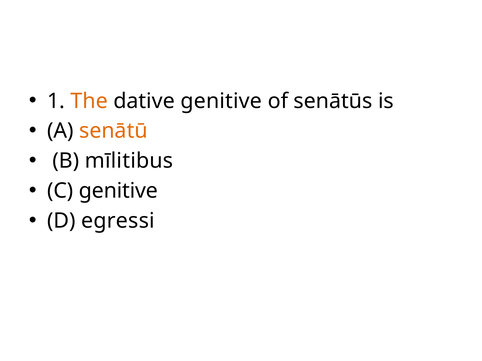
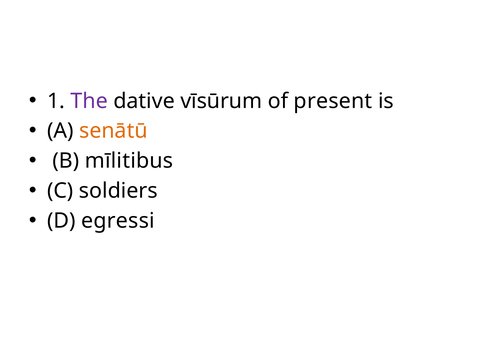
The colour: orange -> purple
dative genitive: genitive -> vīsūrum
senātūs: senātūs -> present
C genitive: genitive -> soldiers
